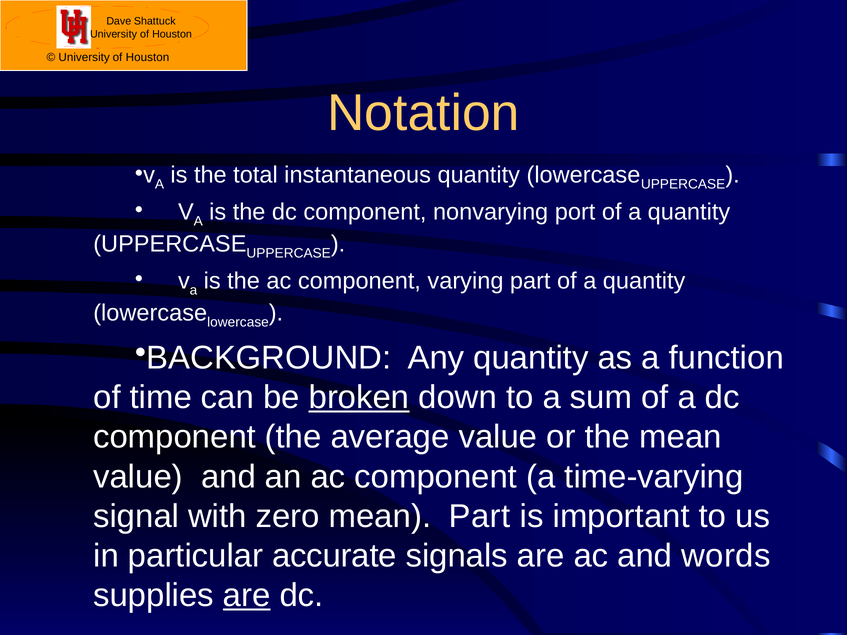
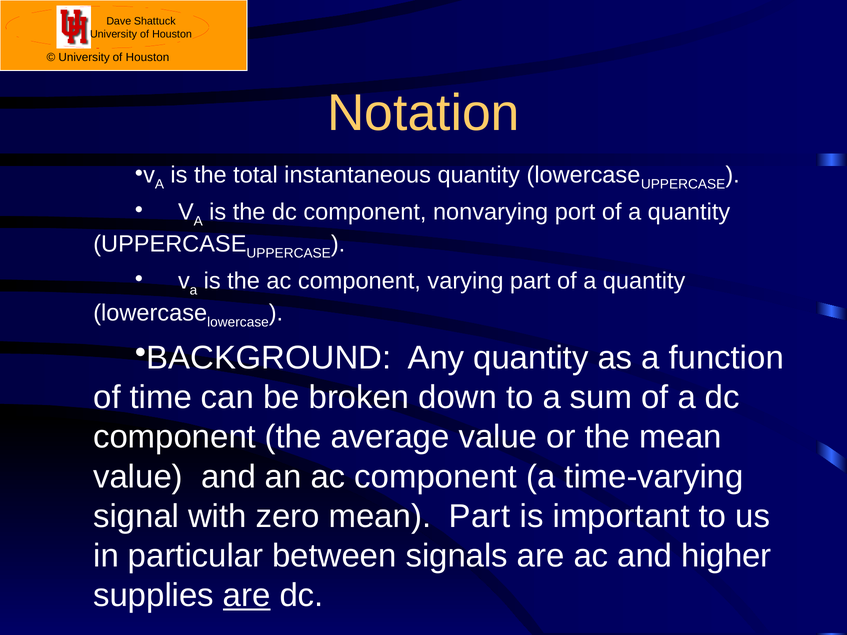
broken underline: present -> none
accurate: accurate -> between
words: words -> higher
